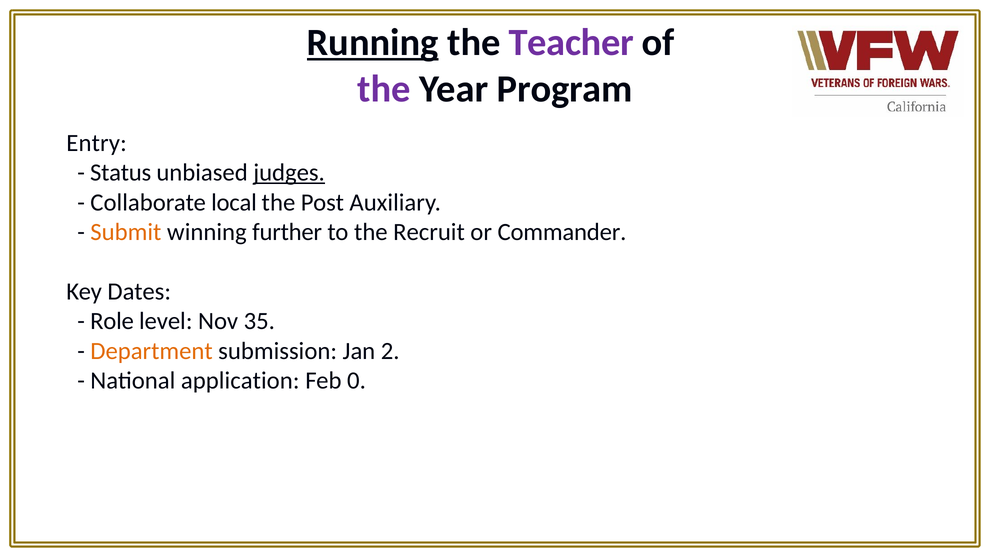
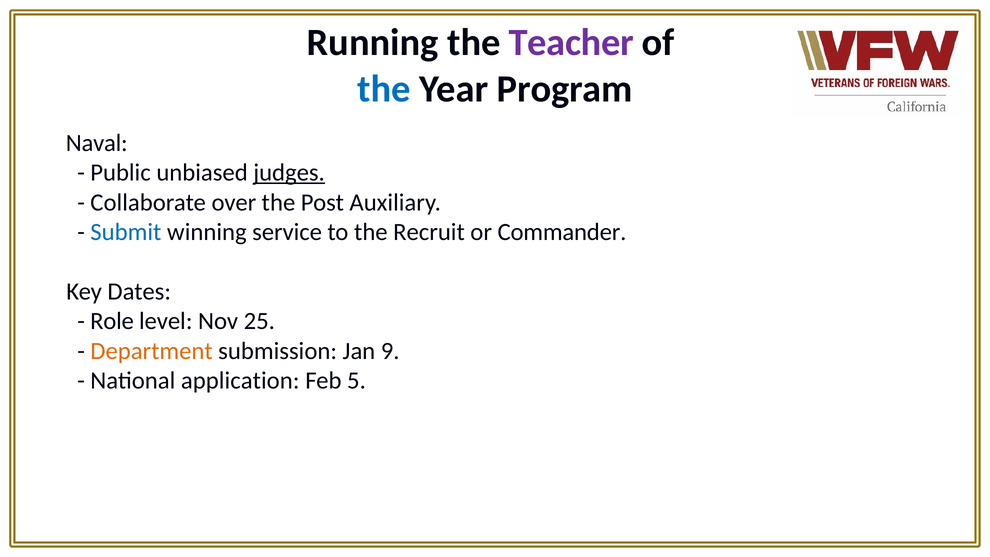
Running underline: present -> none
the at (384, 89) colour: purple -> blue
Entry: Entry -> Naval
Status: Status -> Public
local: local -> over
Submit colour: orange -> blue
further: further -> service
35: 35 -> 25
2: 2 -> 9
0: 0 -> 5
